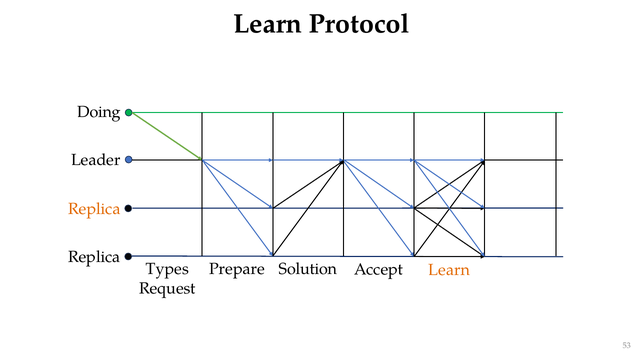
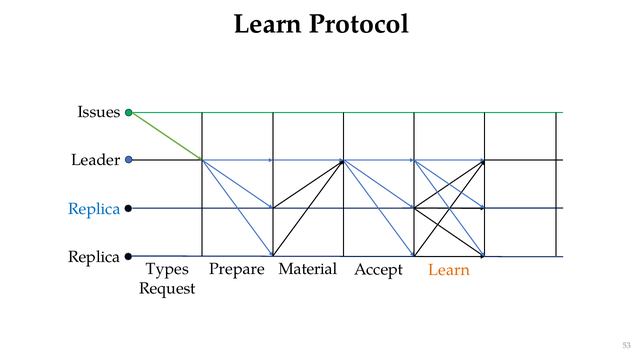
Doing: Doing -> Issues
Replica at (94, 209) colour: orange -> blue
Solution: Solution -> Material
